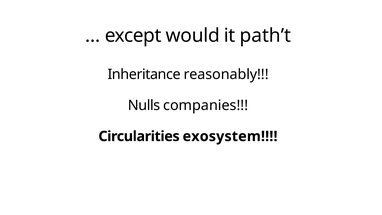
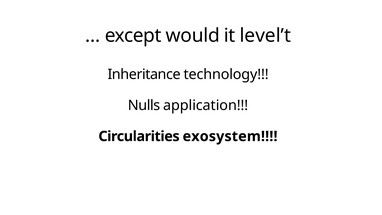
path’t: path’t -> level’t
reasonably: reasonably -> technology
companies: companies -> application
